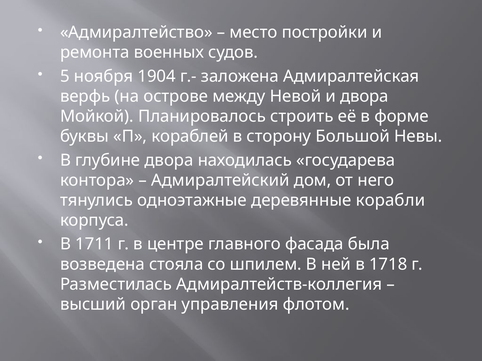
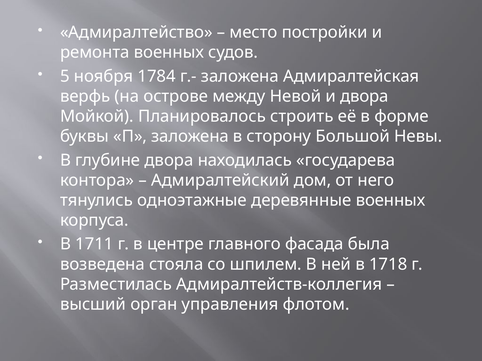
1904: 1904 -> 1784
П кораблей: кораблей -> заложена
деревянные корабли: корабли -> военных
